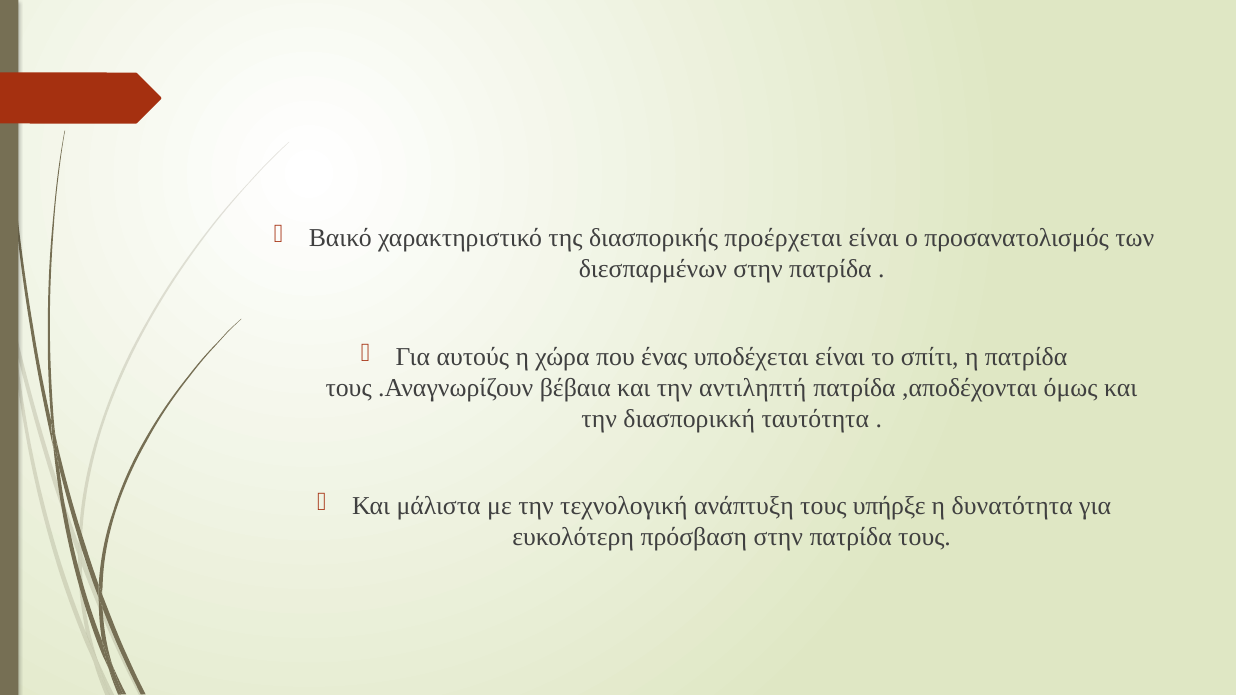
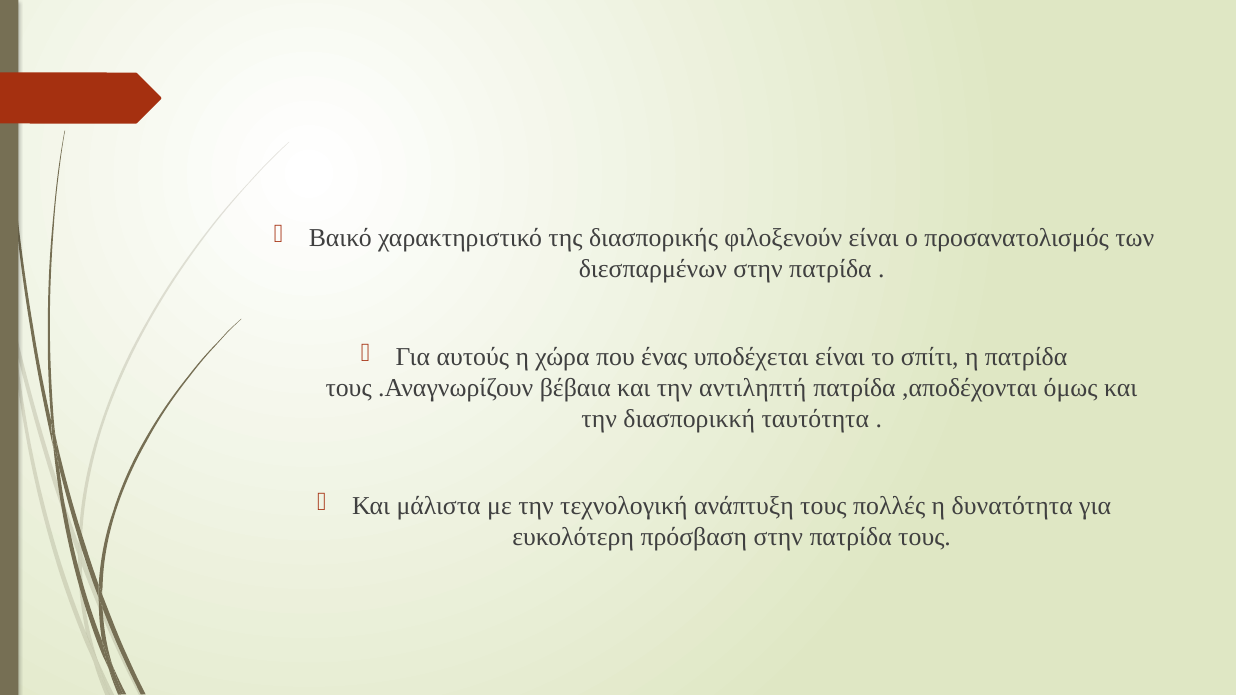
προέρχεται: προέρχεται -> φιλοξενούν
υπήρξε: υπήρξε -> πολλές
